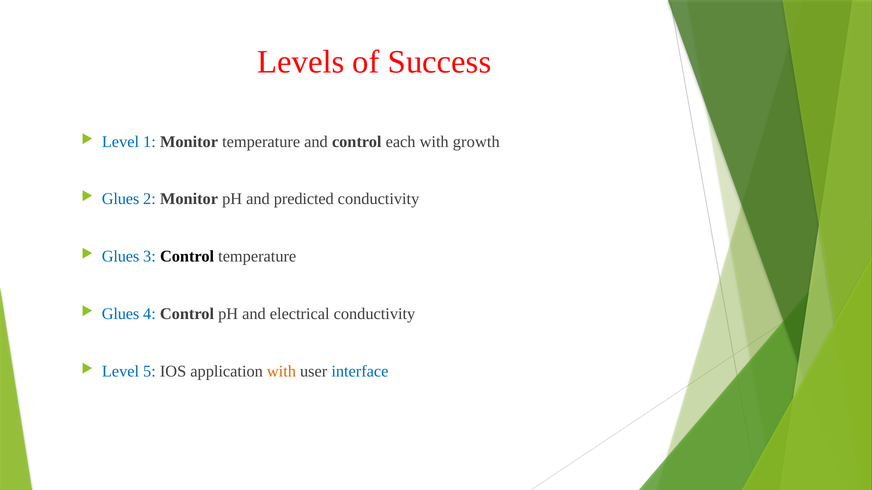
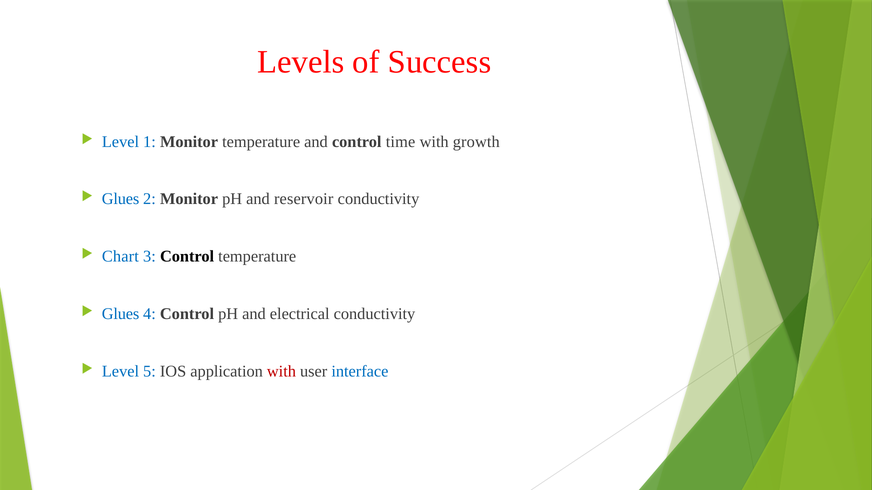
each: each -> time
predicted: predicted -> reservoir
Glues at (121, 257): Glues -> Chart
with at (281, 372) colour: orange -> red
